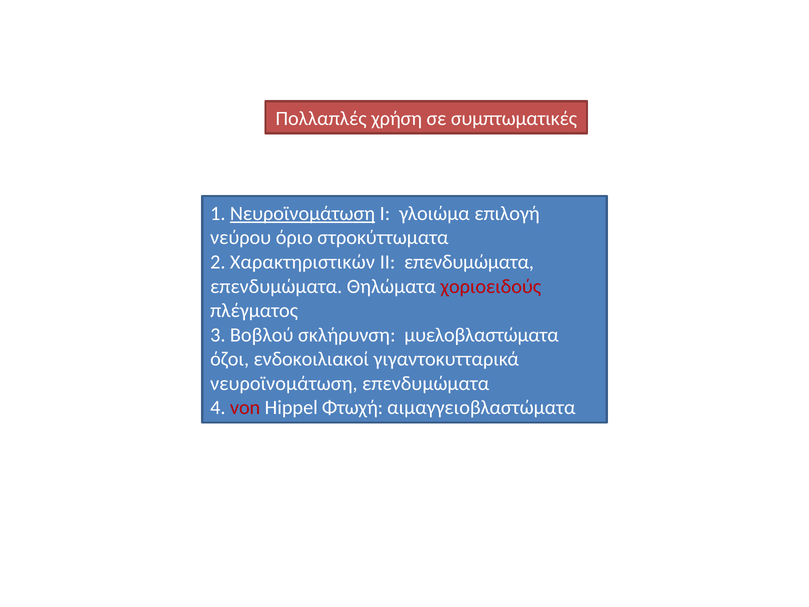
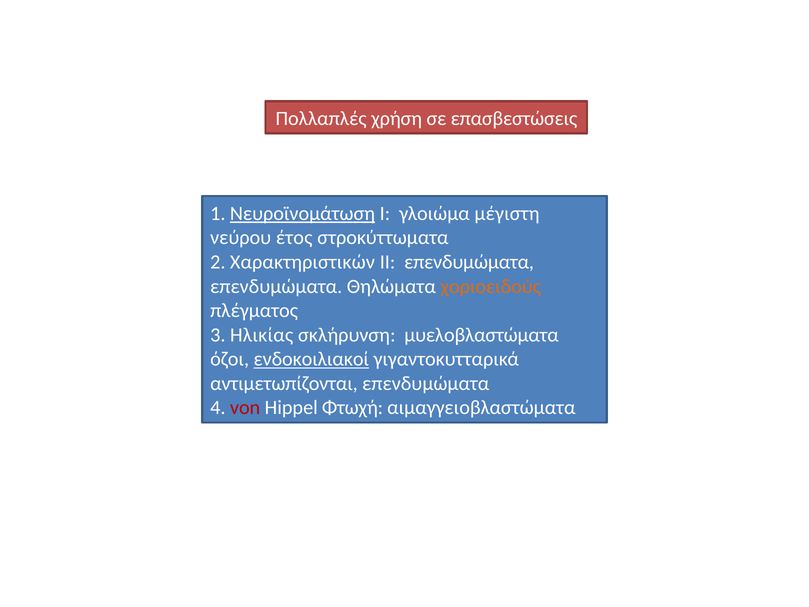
συμπτωματικές: συμπτωματικές -> επασβεστώσεις
επιλογή: επιλογή -> μέγιστη
όριο: όριο -> έτος
χοριοειδούς colour: red -> orange
Βοβλού: Βοβλού -> Ηλικίας
ενδοκοιλιακοί underline: none -> present
νευροϊνομάτωση at (284, 383): νευροϊνομάτωση -> αντιμετωπίζονται
